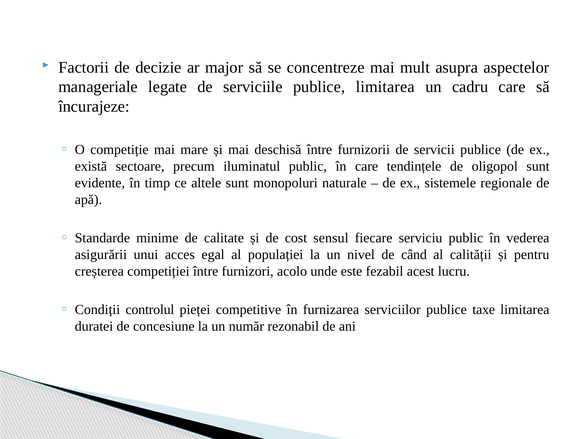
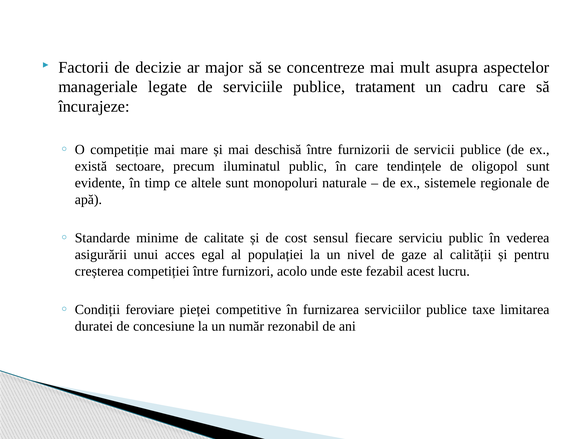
publice limitarea: limitarea -> tratament
când: când -> gaze
controlul: controlul -> feroviare
